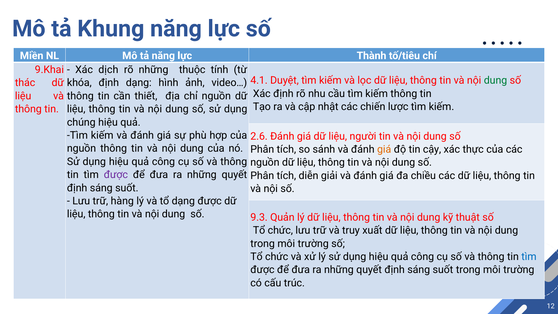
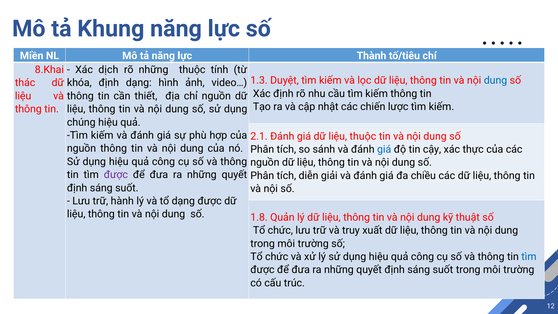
9.Khai: 9.Khai -> 8.Khai
4.1: 4.1 -> 1.3
dung at (496, 80) colour: green -> blue
2.6: 2.6 -> 2.1
liệu người: người -> thuộc
giá at (384, 149) colour: orange -> blue
hàng: hàng -> hành
9.3: 9.3 -> 1.8
